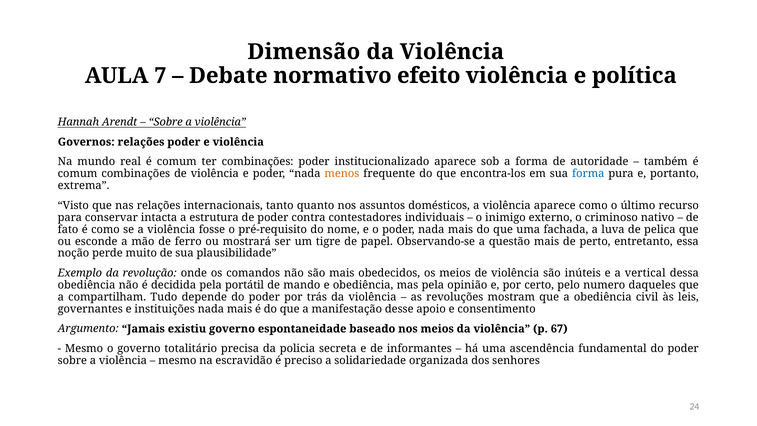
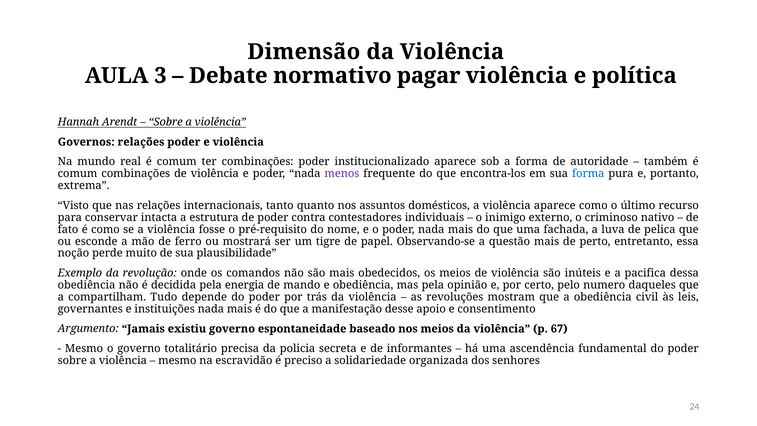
7: 7 -> 3
efeito: efeito -> pagar
menos colour: orange -> purple
vertical: vertical -> pacifica
portátil: portátil -> energia
